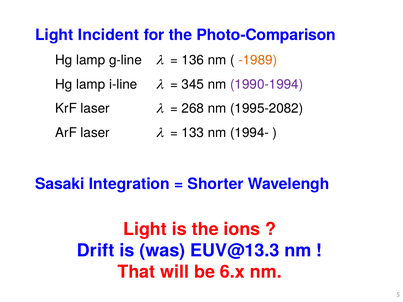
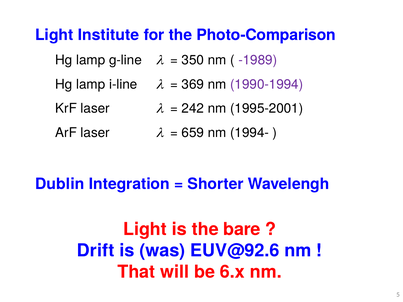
Incident: Incident -> Institute
136: 136 -> 350
-1989 colour: orange -> purple
345: 345 -> 369
268: 268 -> 242
1995-2082: 1995-2082 -> 1995-2001
133: 133 -> 659
Sasaki: Sasaki -> Dublin
ions: ions -> bare
EUV@13.3: EUV@13.3 -> EUV@92.6
